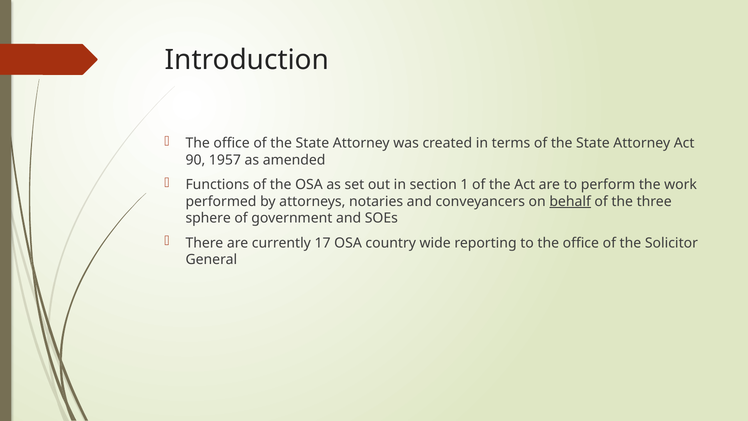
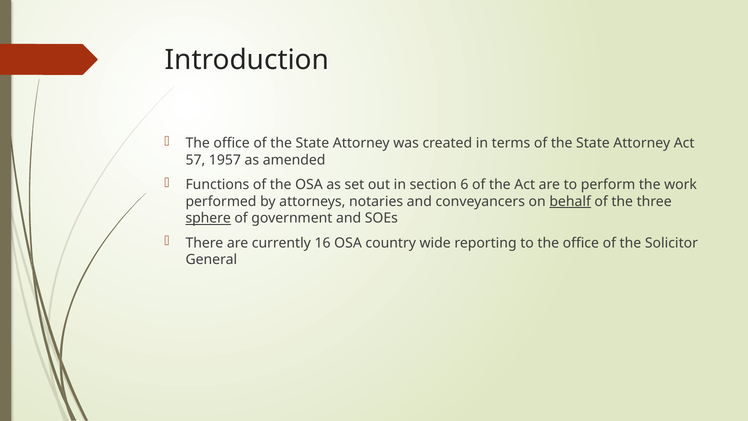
90: 90 -> 57
1: 1 -> 6
sphere underline: none -> present
17: 17 -> 16
